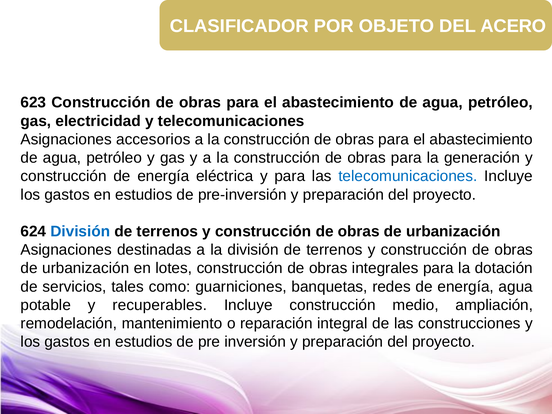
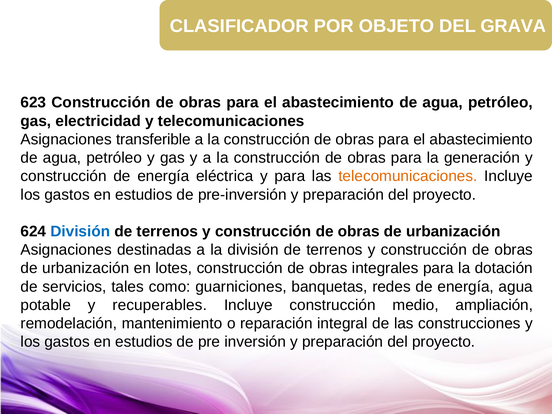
ACERO: ACERO -> GRAVA
accesorios: accesorios -> transferible
telecomunicaciones at (408, 176) colour: blue -> orange
